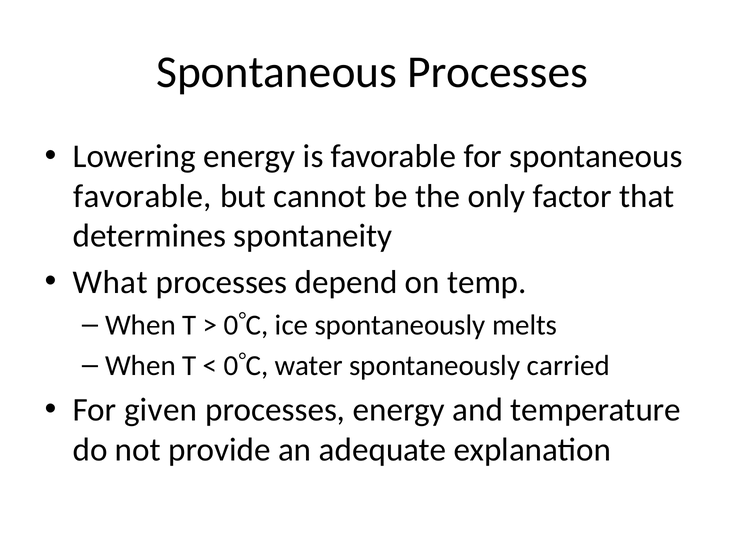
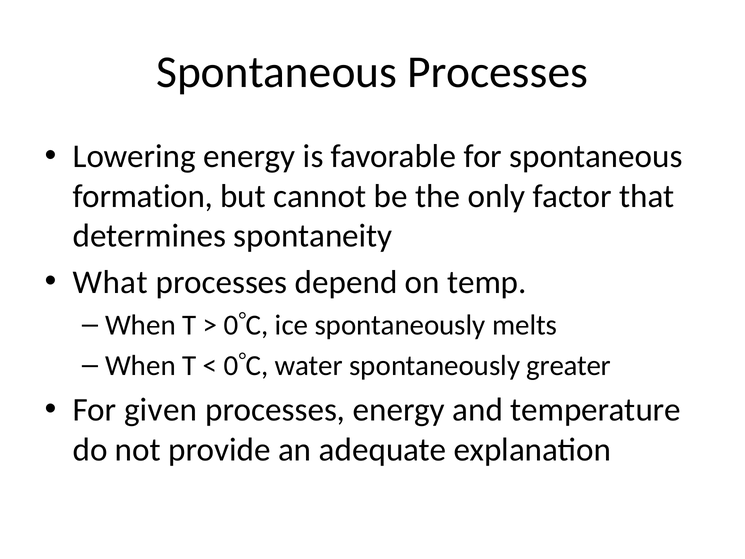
favorable at (142, 196): favorable -> formation
carried: carried -> greater
